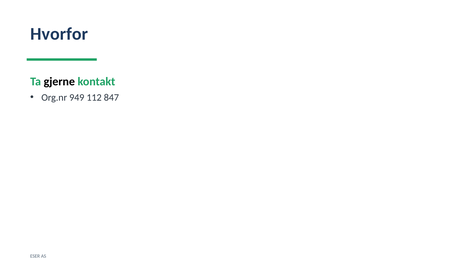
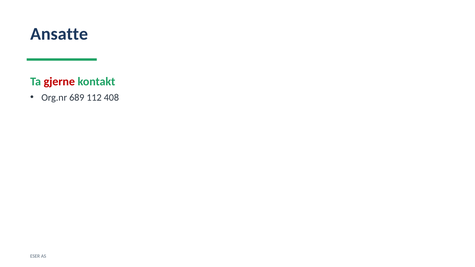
Hvorfor: Hvorfor -> Ansatte
gjerne colour: black -> red
949: 949 -> 689
847: 847 -> 408
